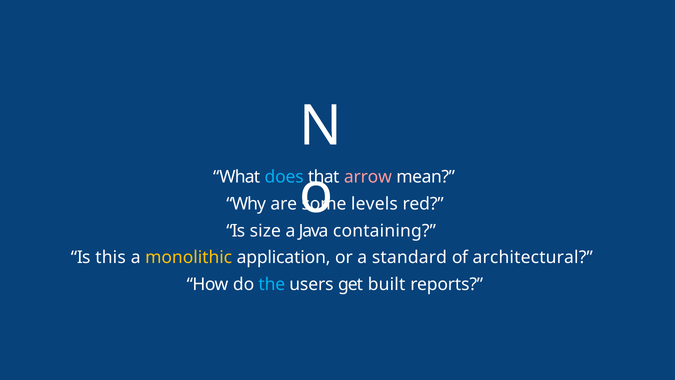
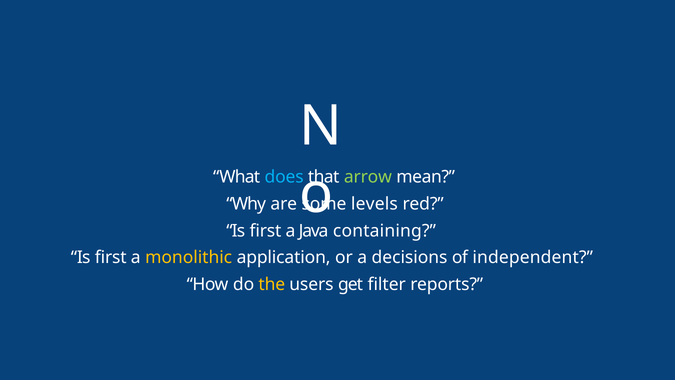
arrow colour: pink -> light green
size at (265, 231): size -> first
this at (111, 258): this -> first
standard: standard -> decisions
architectural: architectural -> independent
the colour: light blue -> yellow
built: built -> filter
